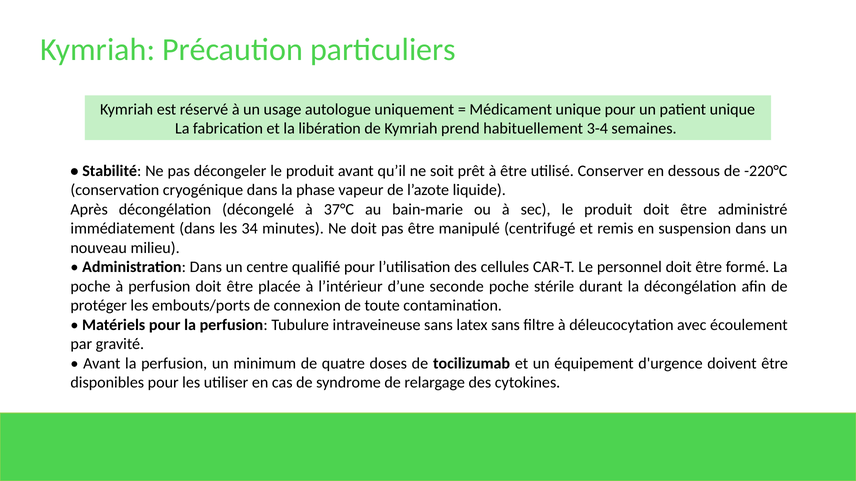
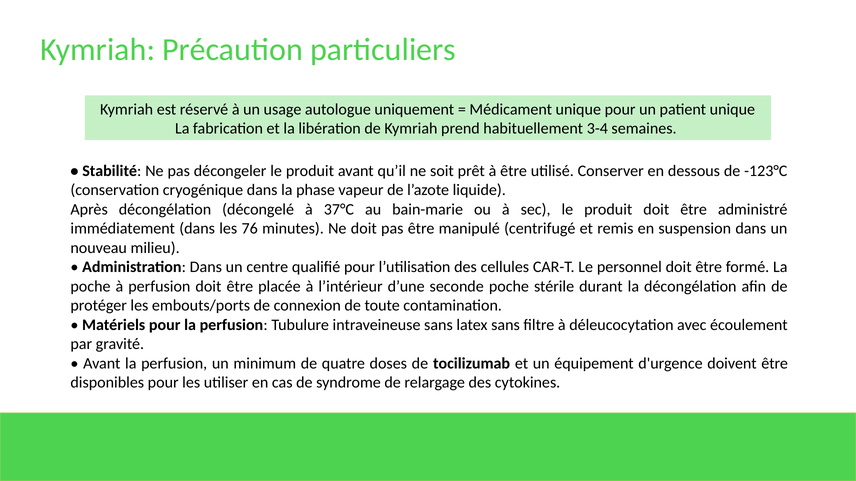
-220°C: -220°C -> -123°C
34: 34 -> 76
